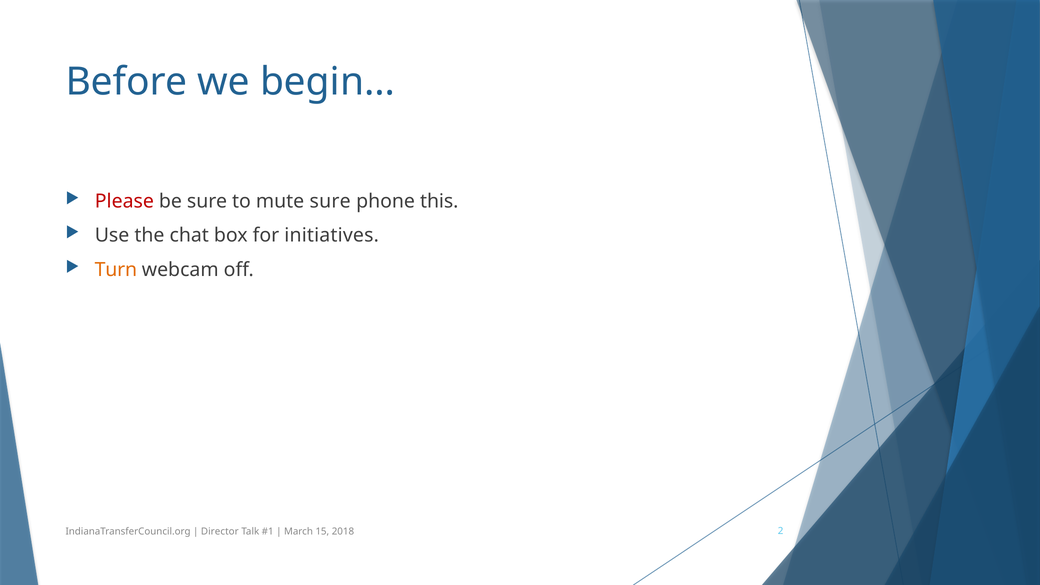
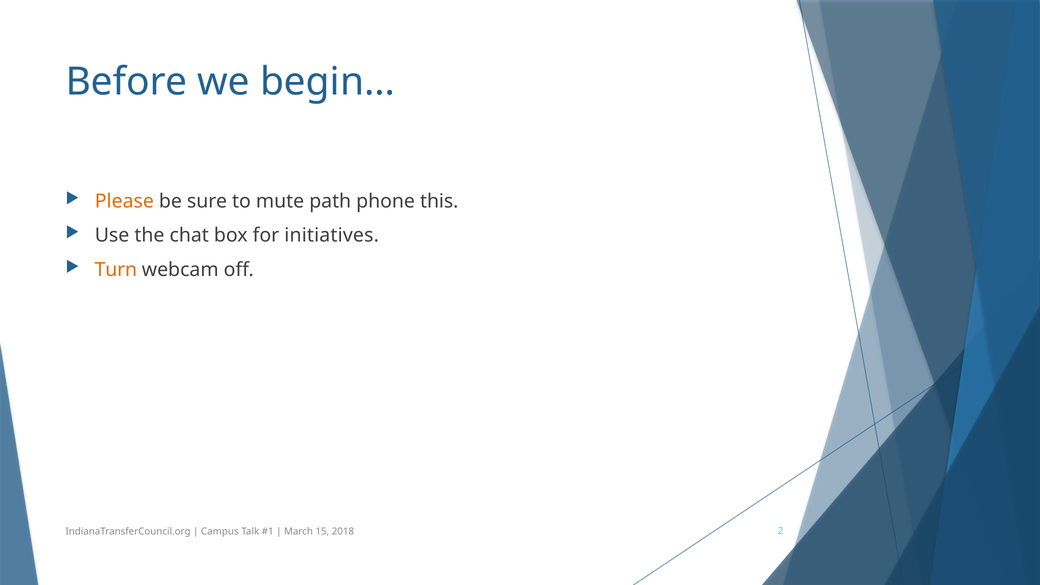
Please colour: red -> orange
mute sure: sure -> path
Director: Director -> Campus
